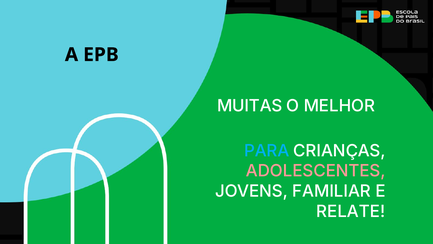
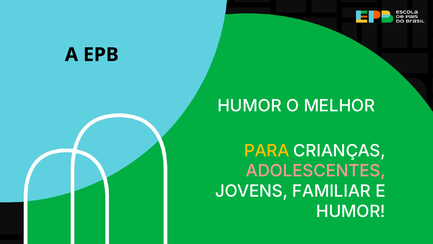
MUITAS at (250, 106): MUITAS -> HUMOR
PARA colour: light blue -> yellow
RELATE at (351, 211): RELATE -> HUMOR
